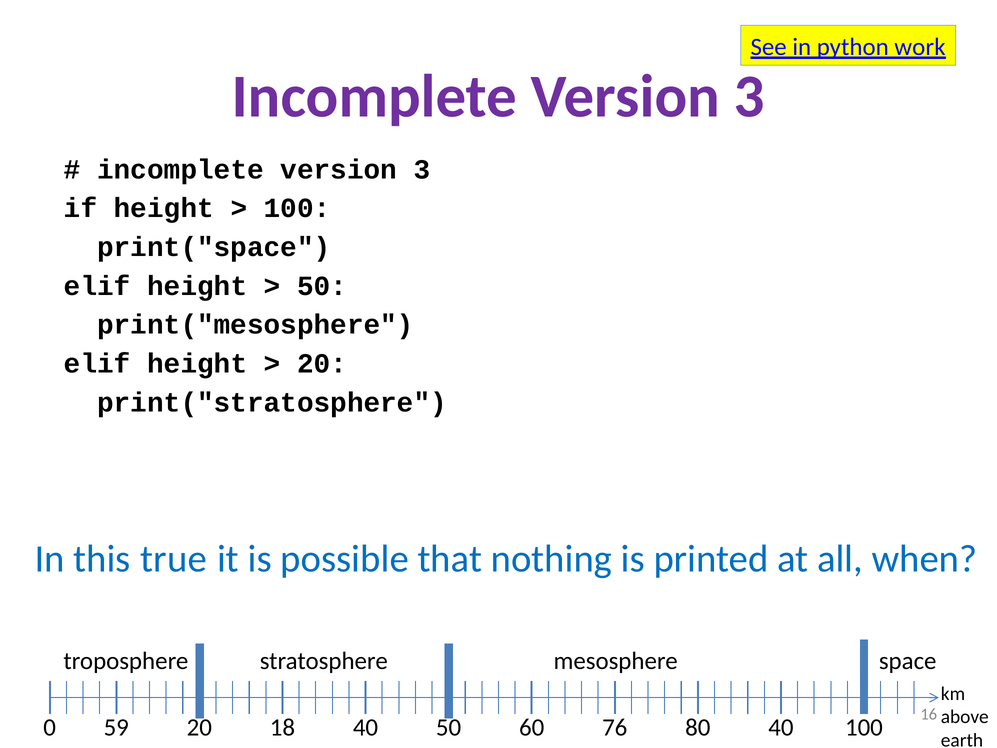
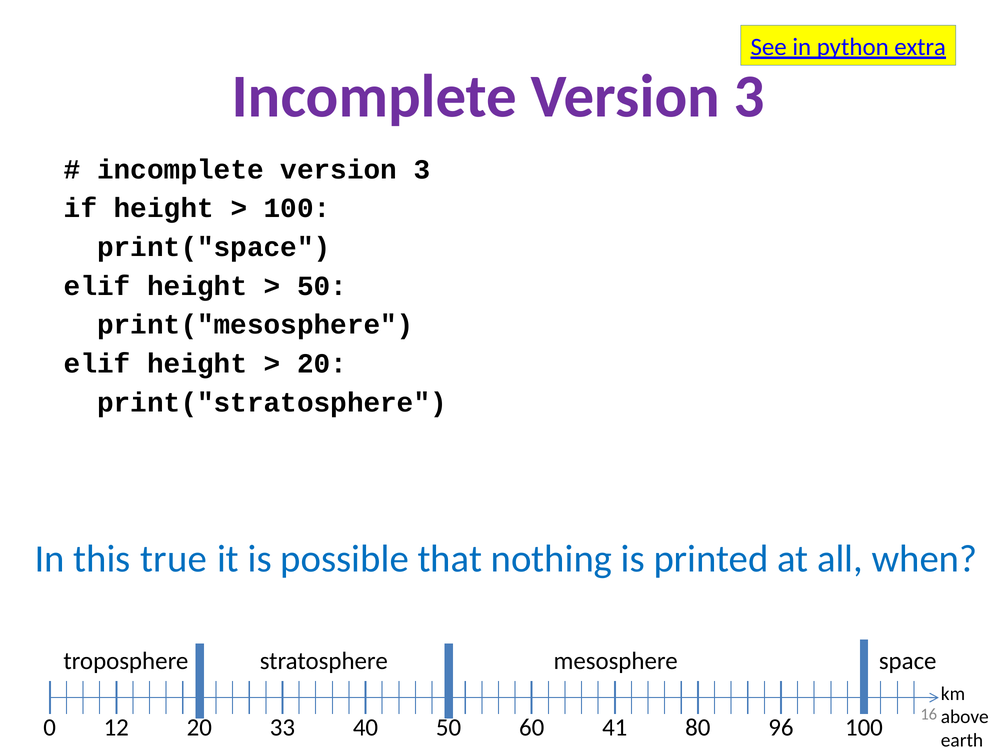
work: work -> extra
59: 59 -> 12
18: 18 -> 33
76: 76 -> 41
80 40: 40 -> 96
